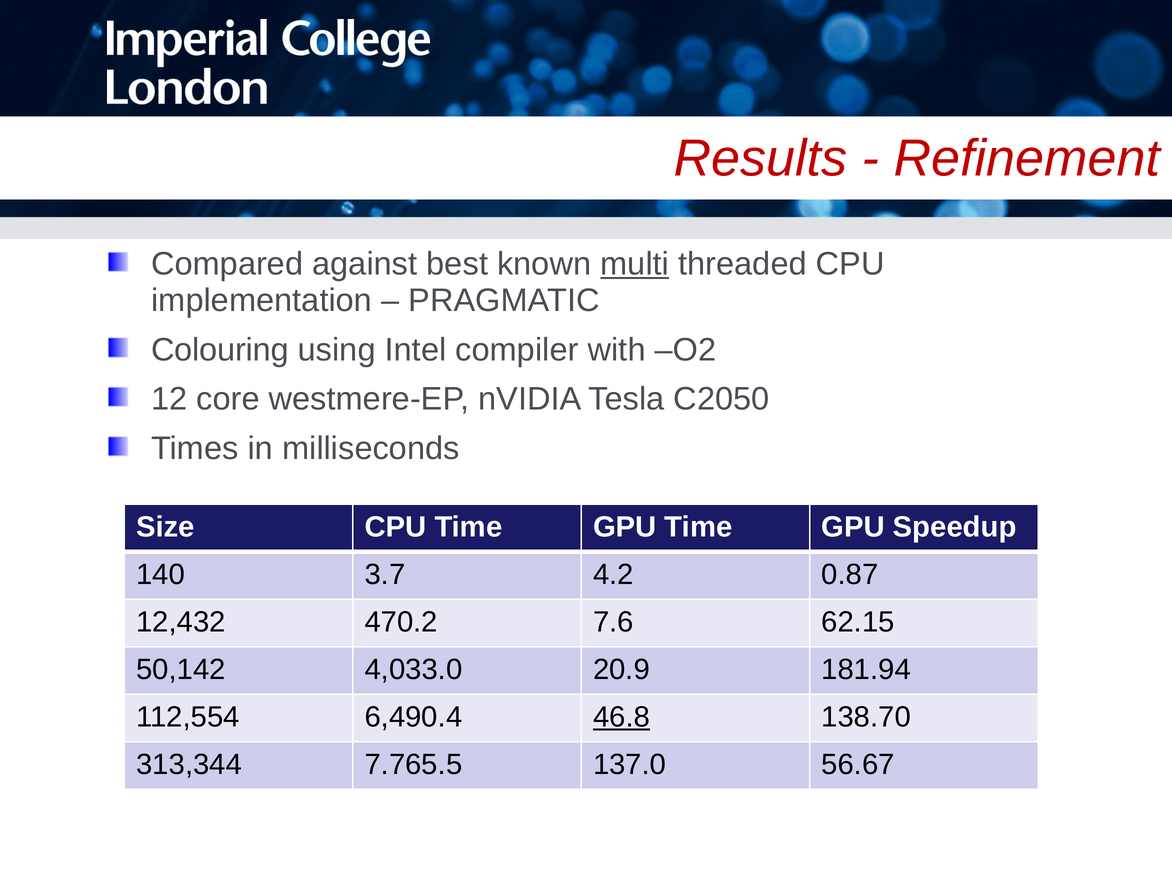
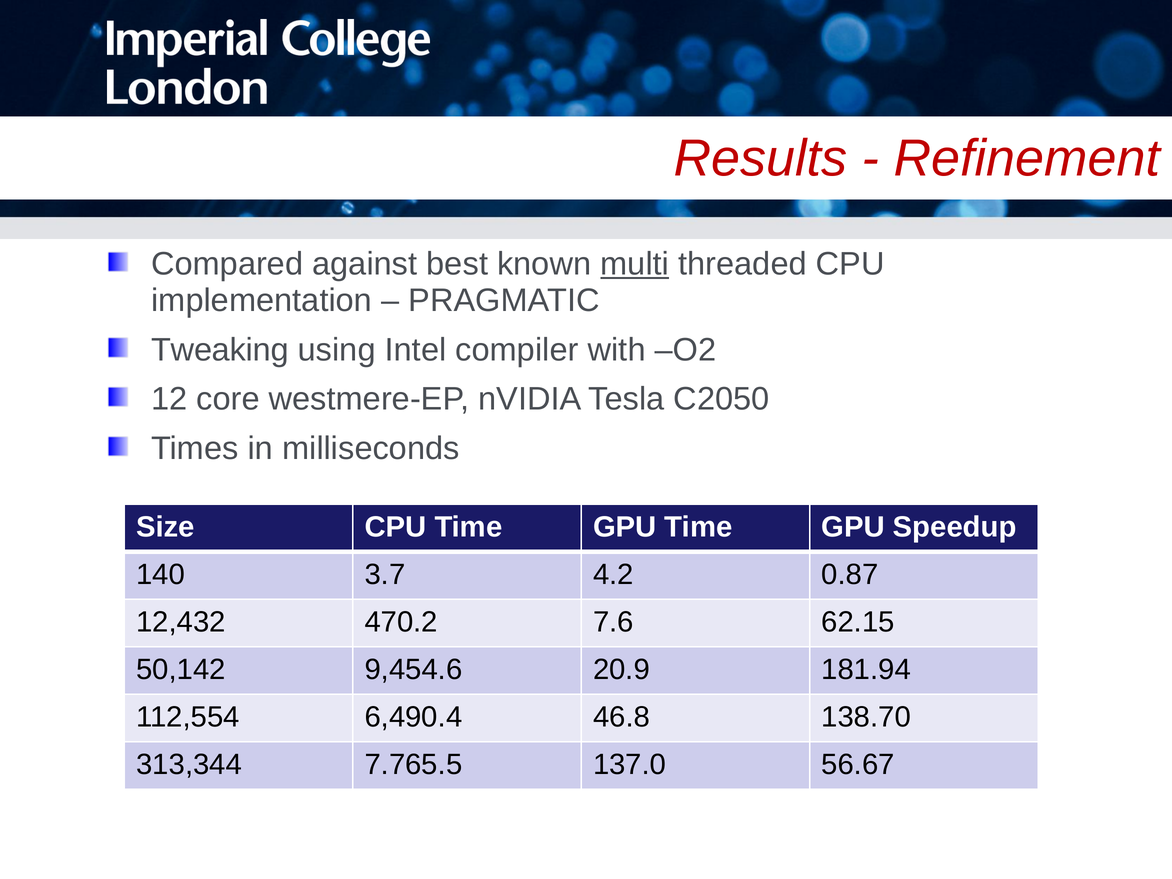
Colouring: Colouring -> Tweaking
4,033.0: 4,033.0 -> 9,454.6
46.8 underline: present -> none
